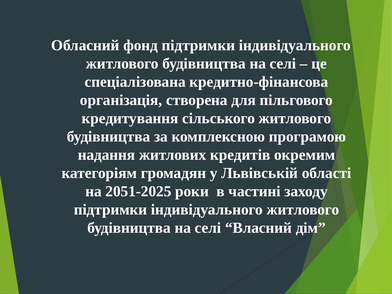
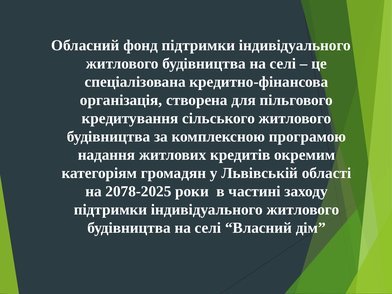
2051-2025: 2051-2025 -> 2078-2025
